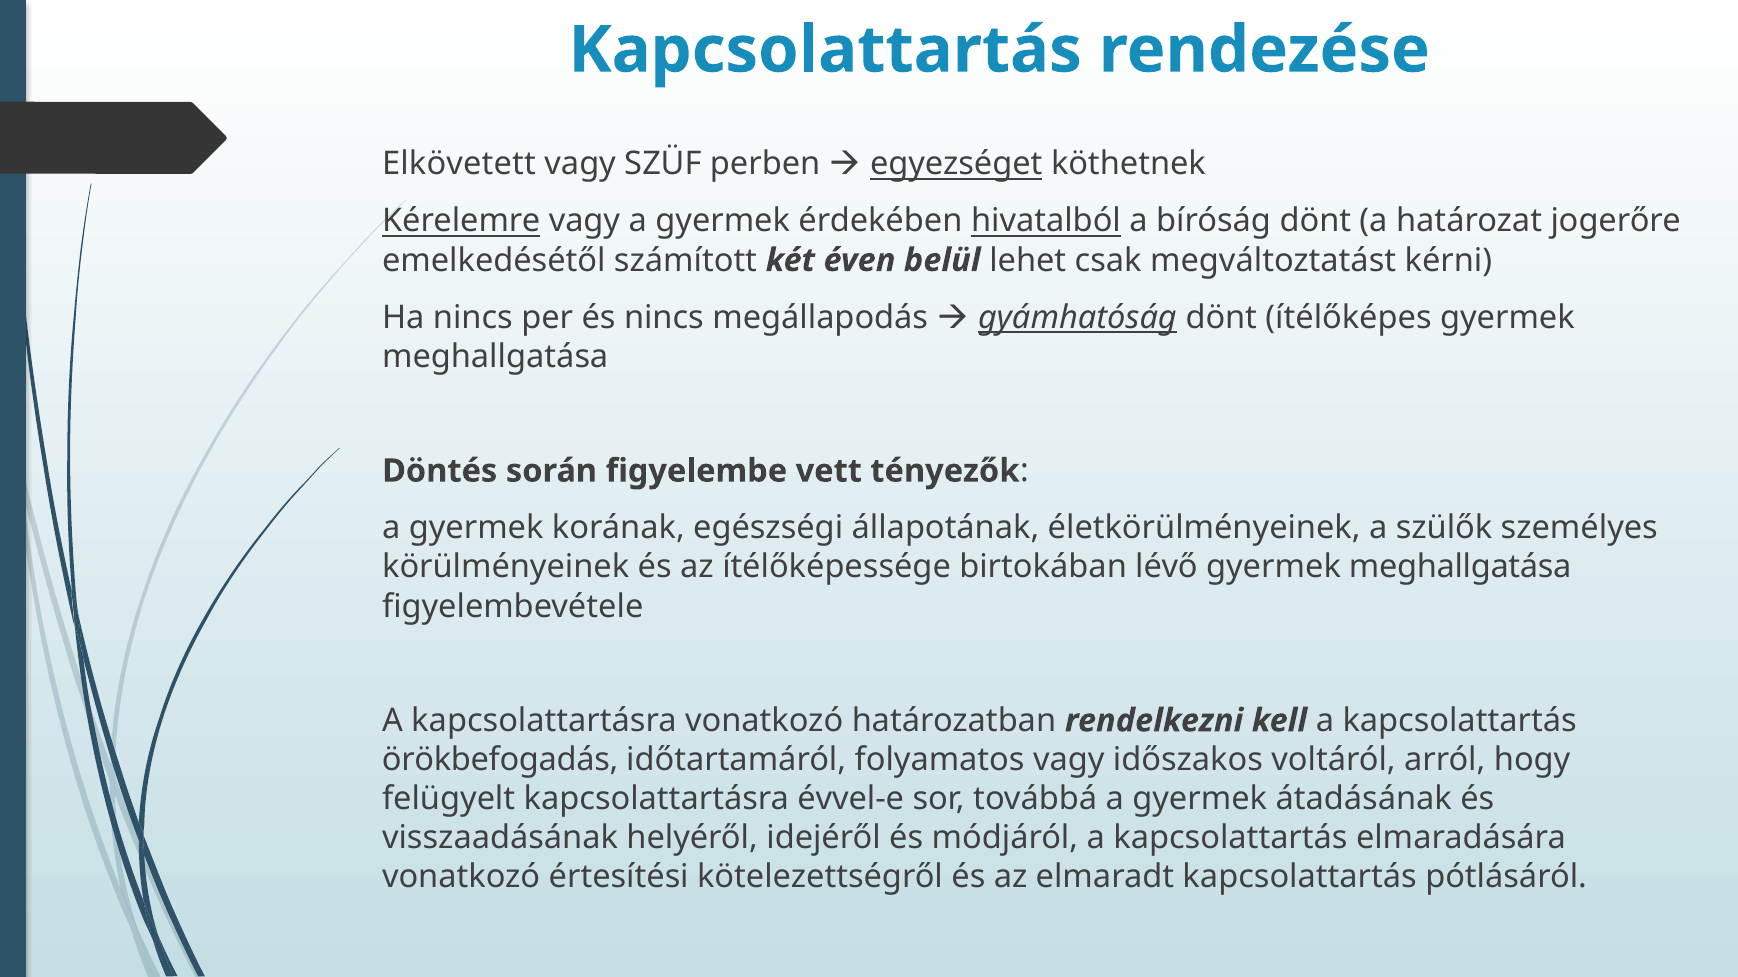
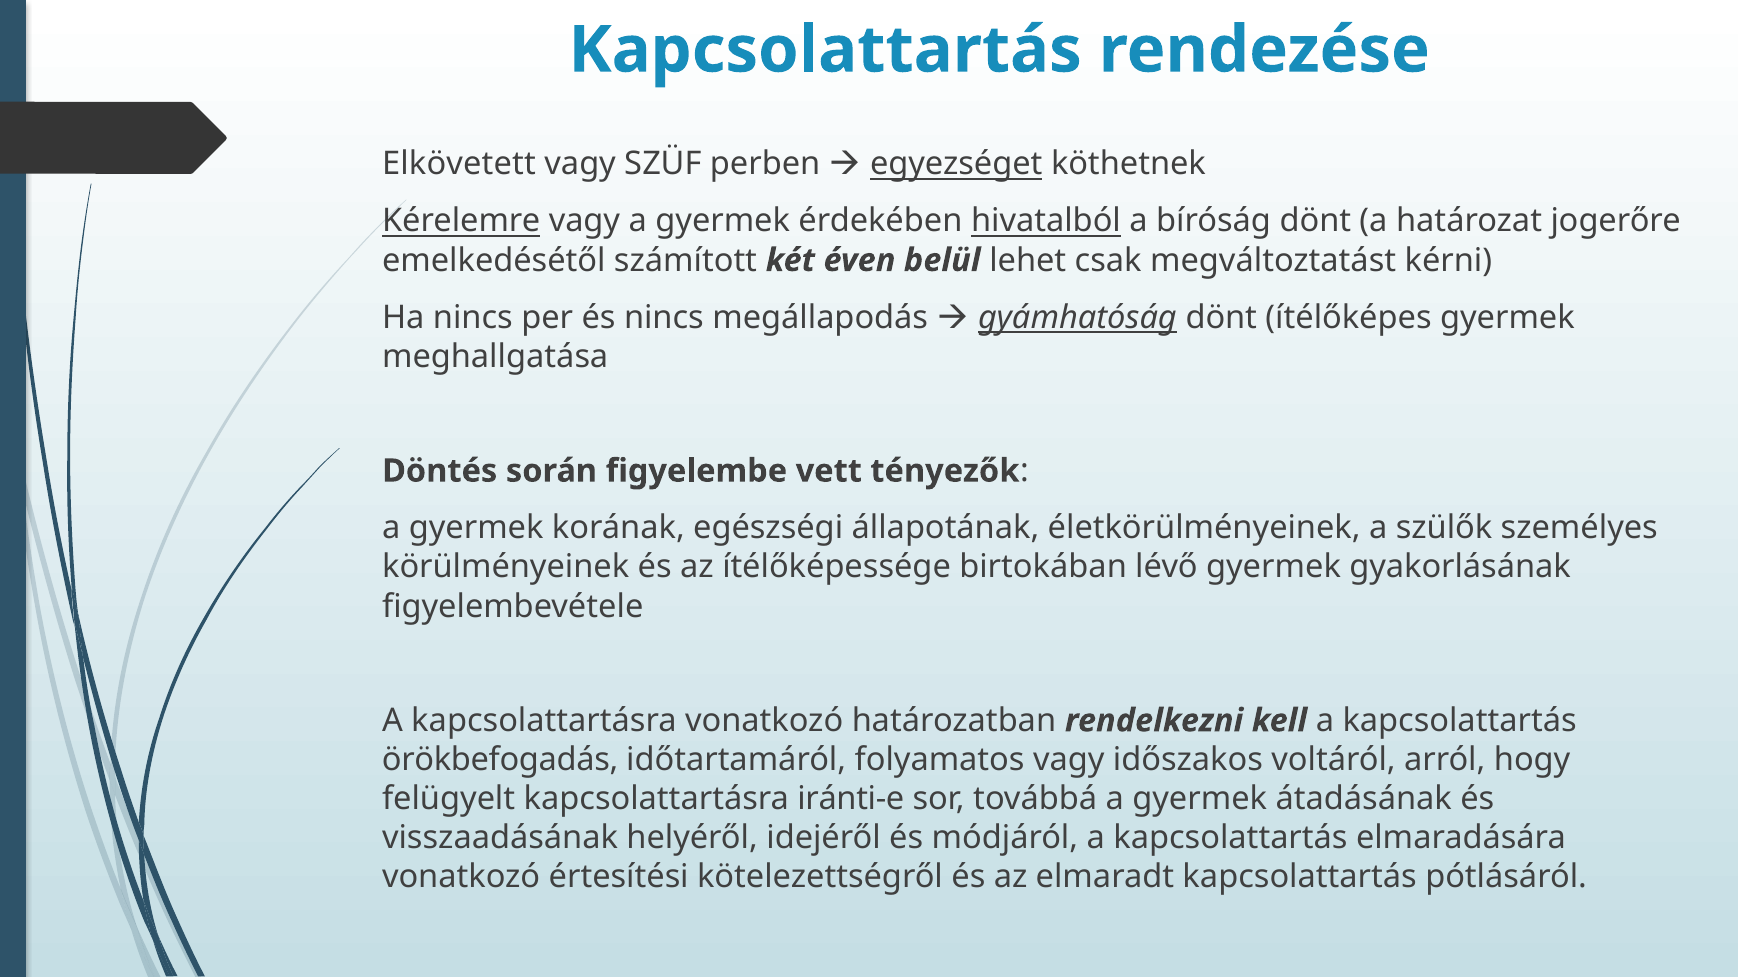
lévő gyermek meghallgatása: meghallgatása -> gyakorlásának
évvel-e: évvel-e -> iránti-e
